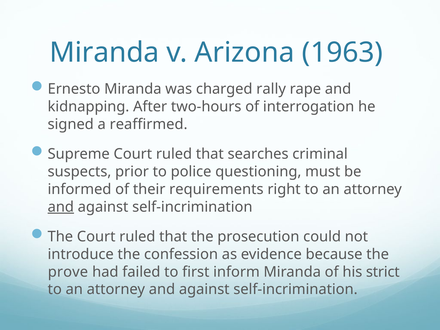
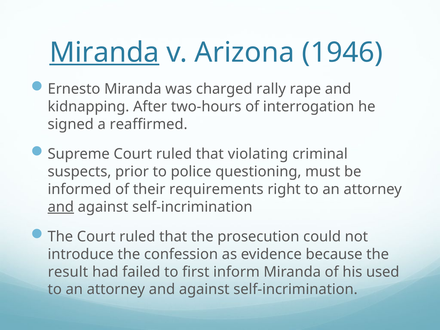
Miranda at (104, 52) underline: none -> present
1963: 1963 -> 1946
searches: searches -> violating
prove: prove -> result
strict: strict -> used
